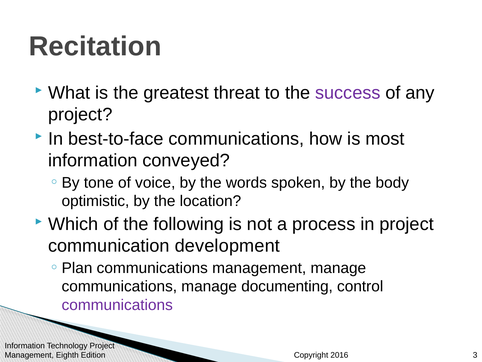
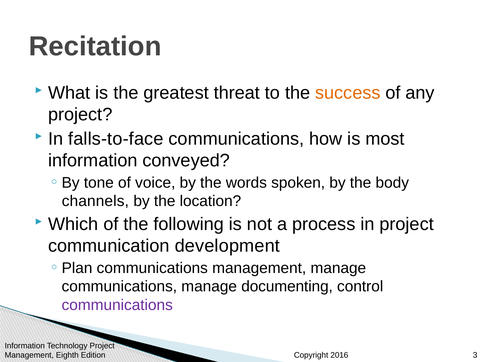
success colour: purple -> orange
best-to-face: best-to-face -> falls-to-face
optimistic: optimistic -> channels
